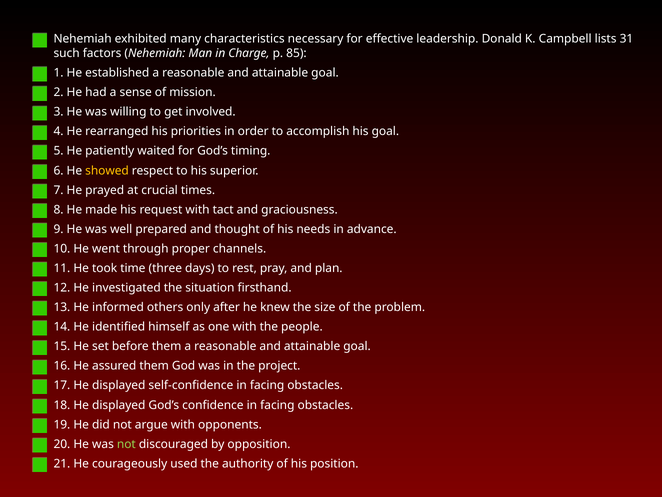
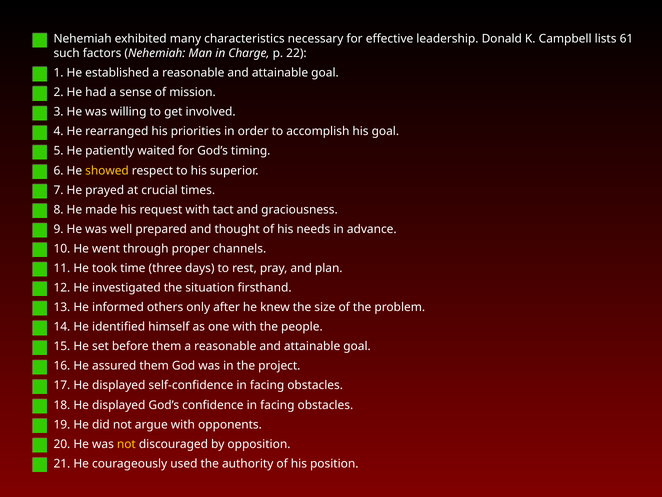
31: 31 -> 61
85: 85 -> 22
not at (126, 444) colour: light green -> yellow
